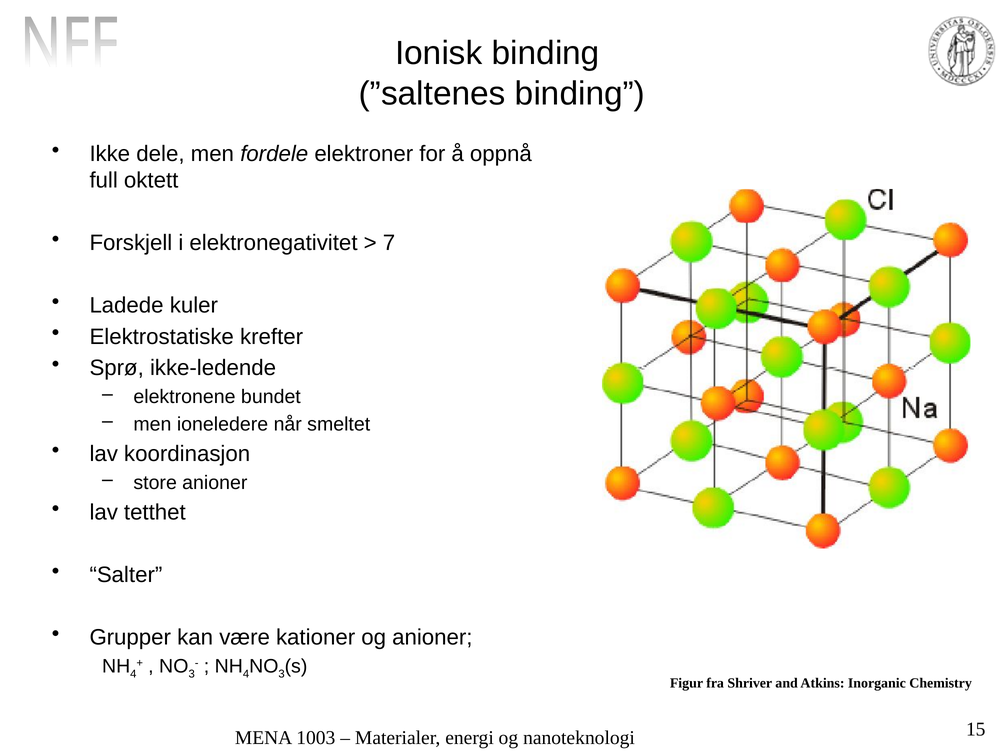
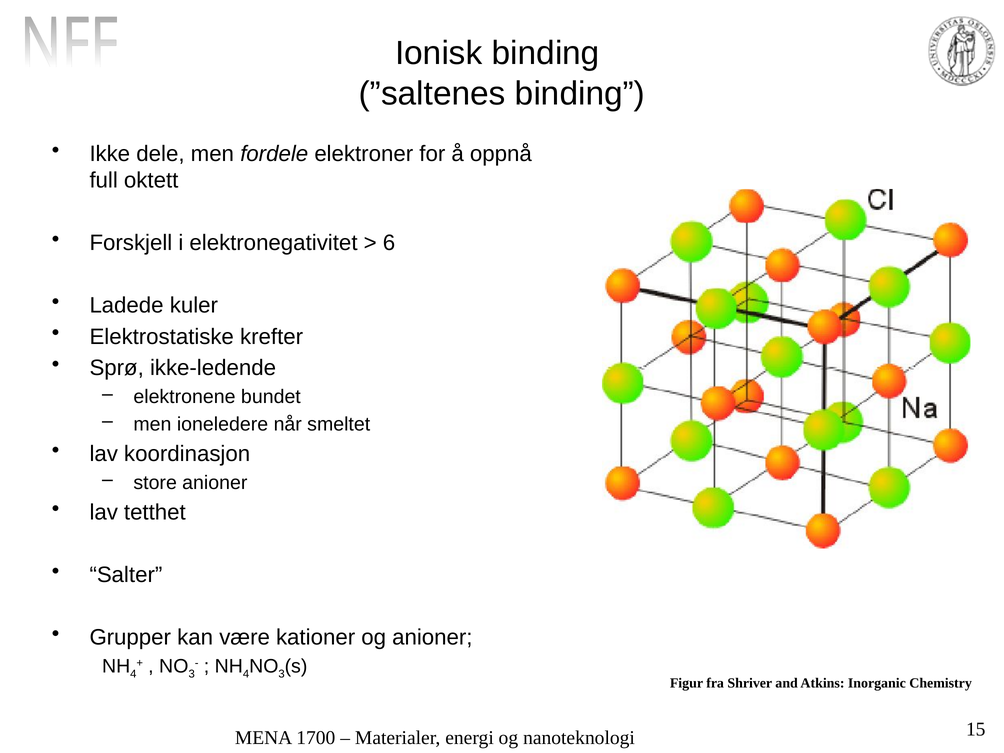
7: 7 -> 6
1003: 1003 -> 1700
